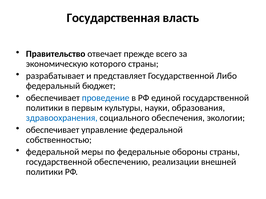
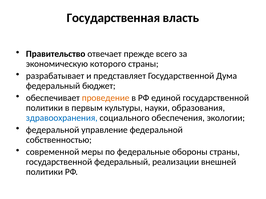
Либо: Либо -> Дума
проведение colour: blue -> orange
обеспечивает at (53, 130): обеспечивает -> федеральной
федеральной at (53, 152): федеральной -> современной
государственной обеспечению: обеспечению -> федеральный
